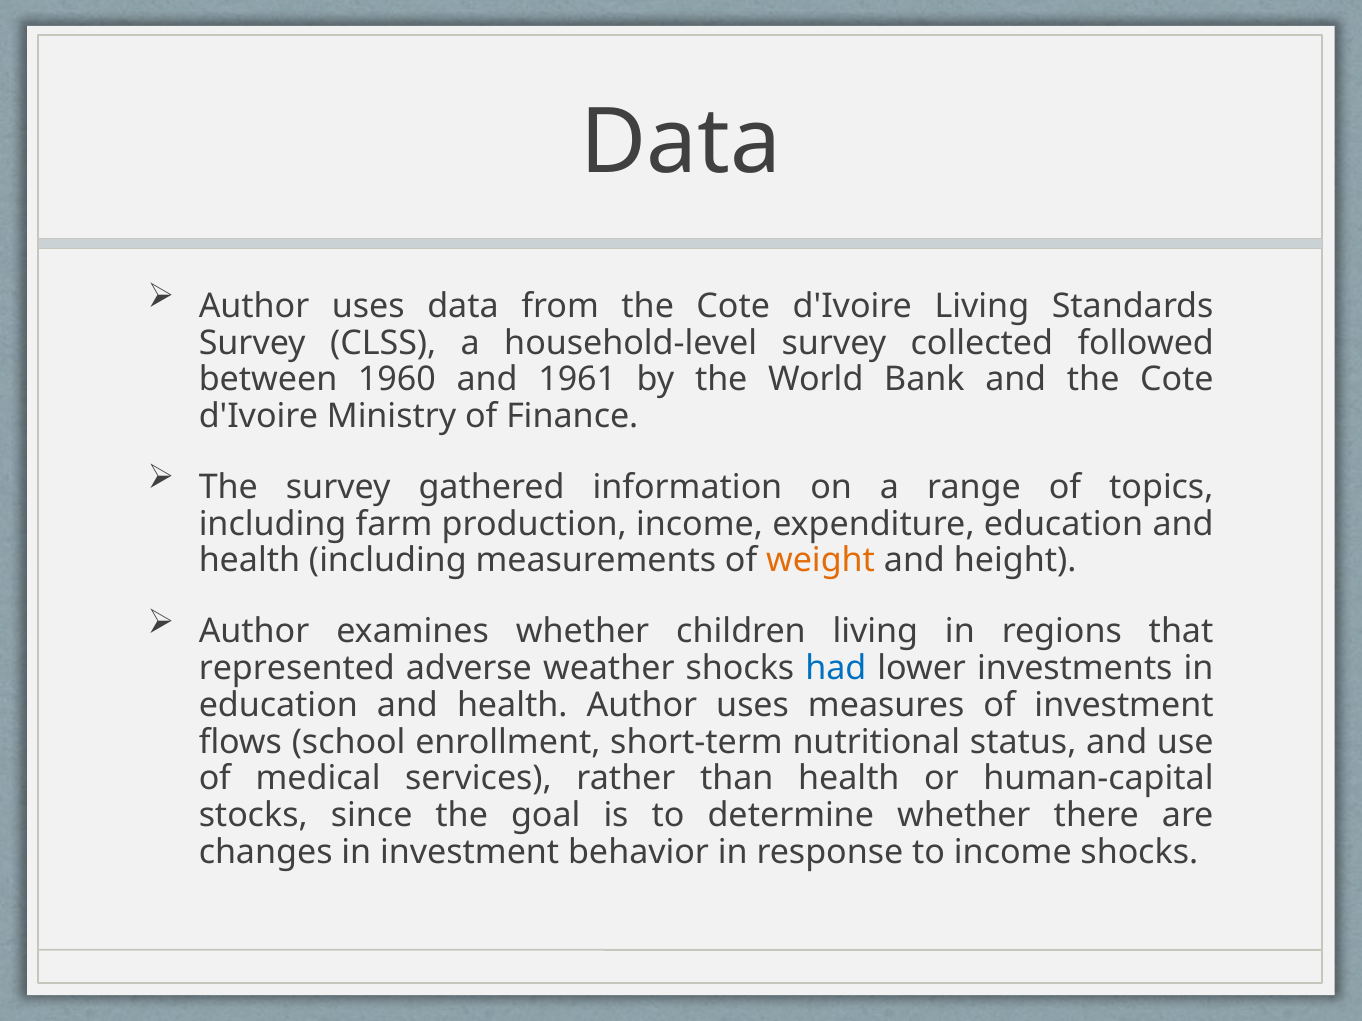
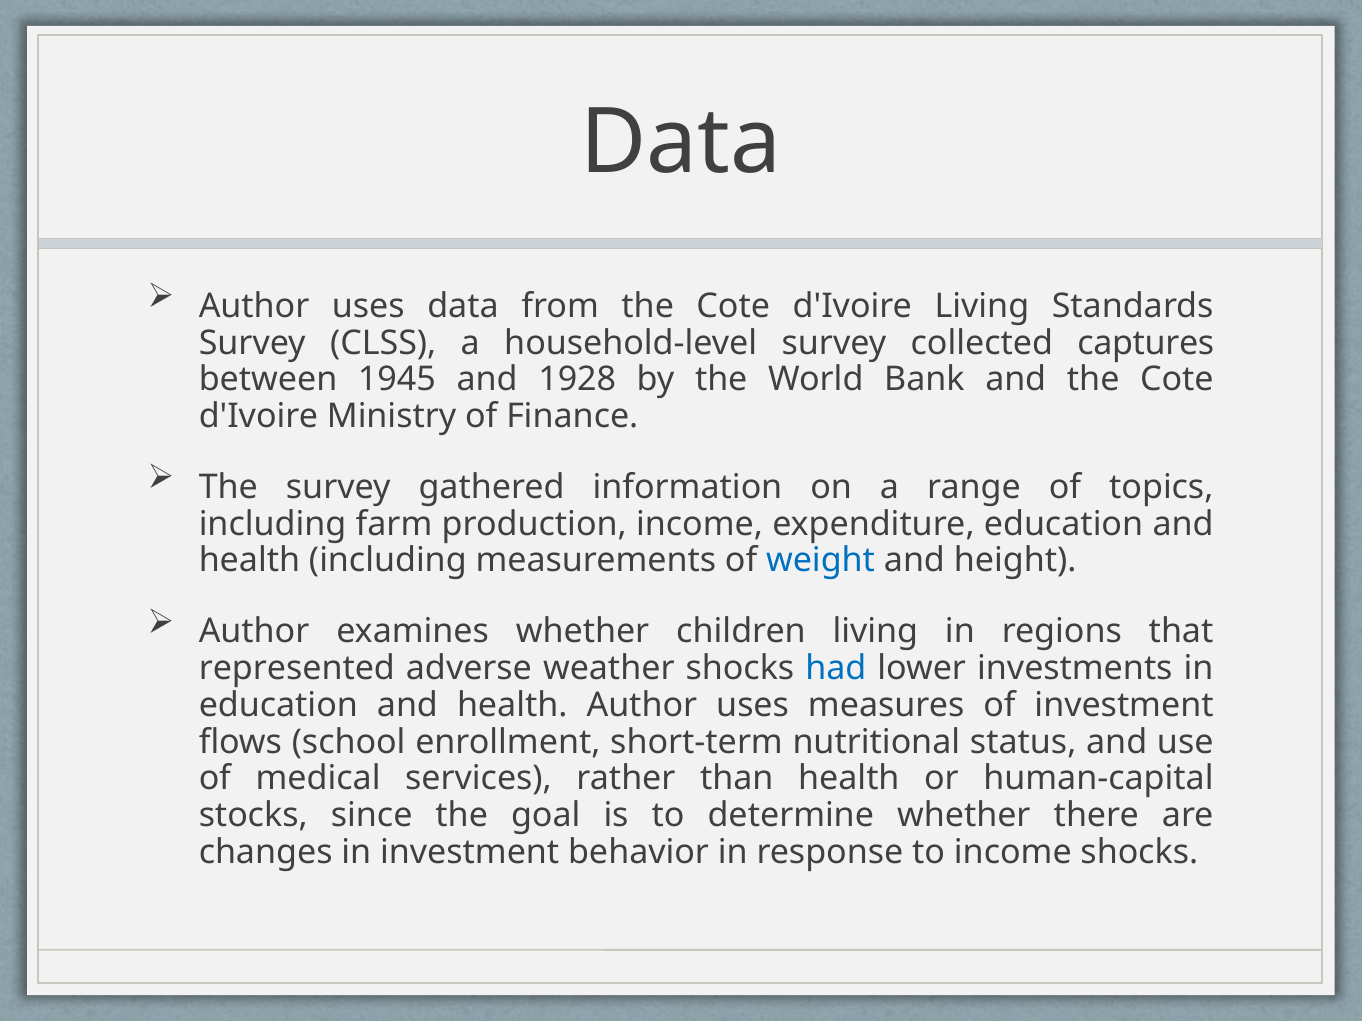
followed: followed -> captures
1960: 1960 -> 1945
1961: 1961 -> 1928
weight colour: orange -> blue
